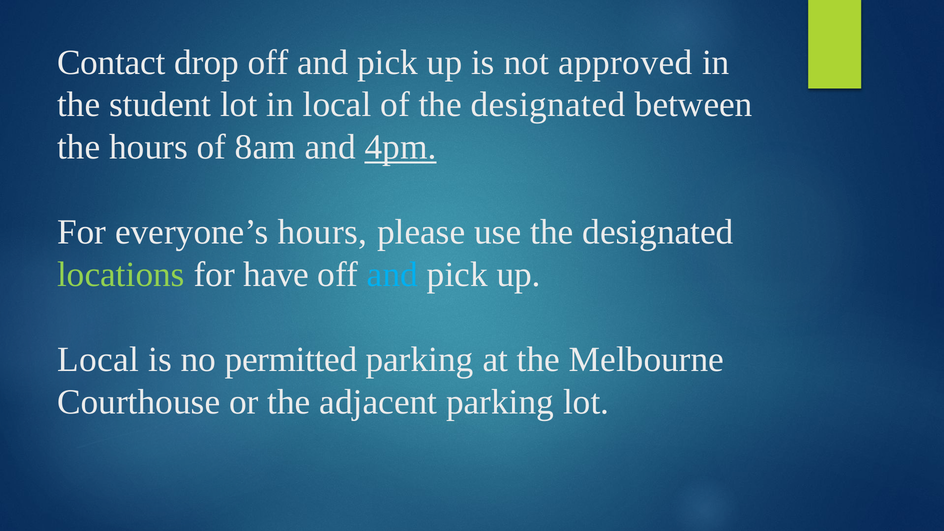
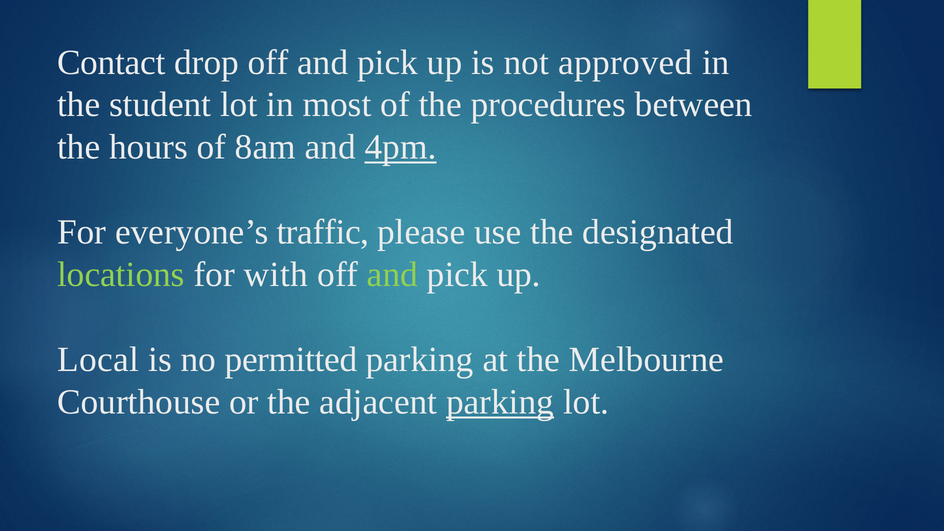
in local: local -> most
of the designated: designated -> procedures
everyone’s hours: hours -> traffic
have: have -> with
and at (393, 275) colour: light blue -> light green
parking at (500, 402) underline: none -> present
